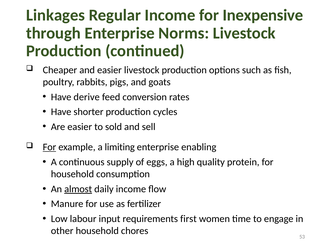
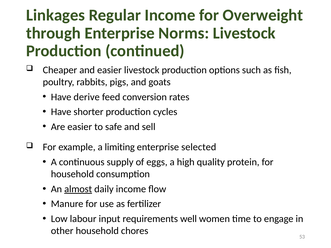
Inexpensive: Inexpensive -> Overweight
sold: sold -> safe
For at (49, 147) underline: present -> none
enabling: enabling -> selected
first: first -> well
